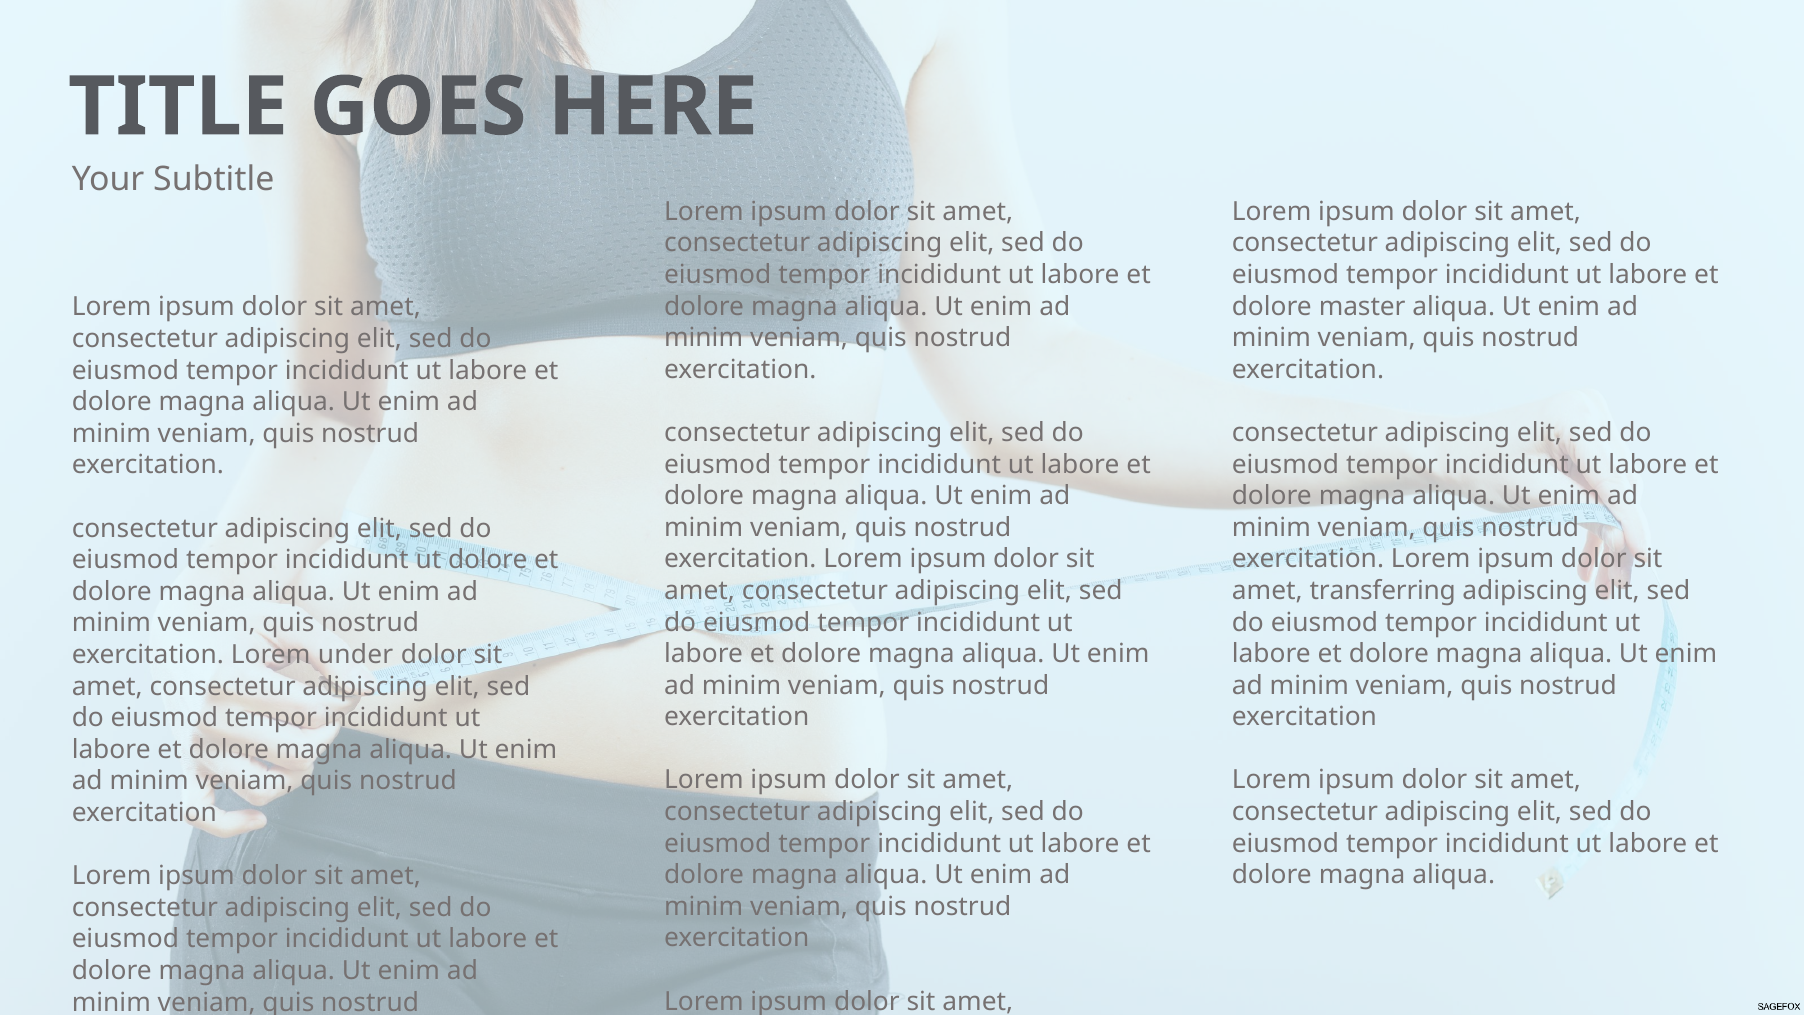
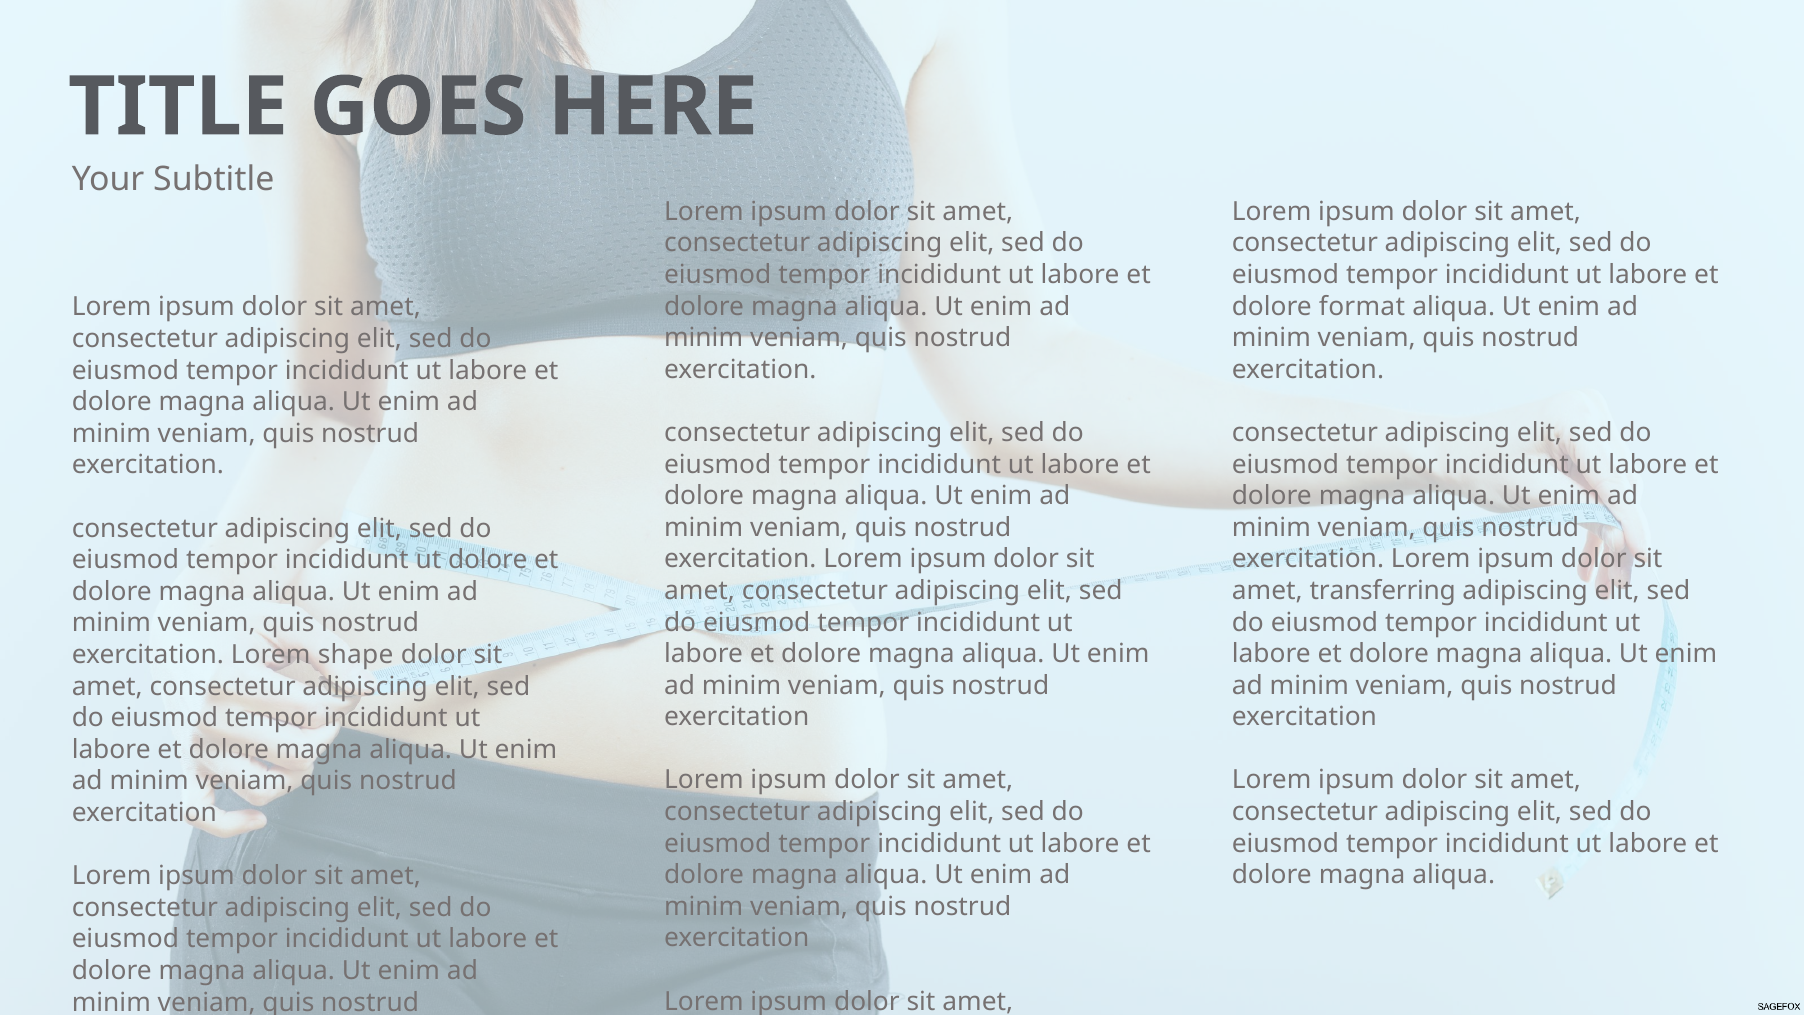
master: master -> format
under: under -> shape
